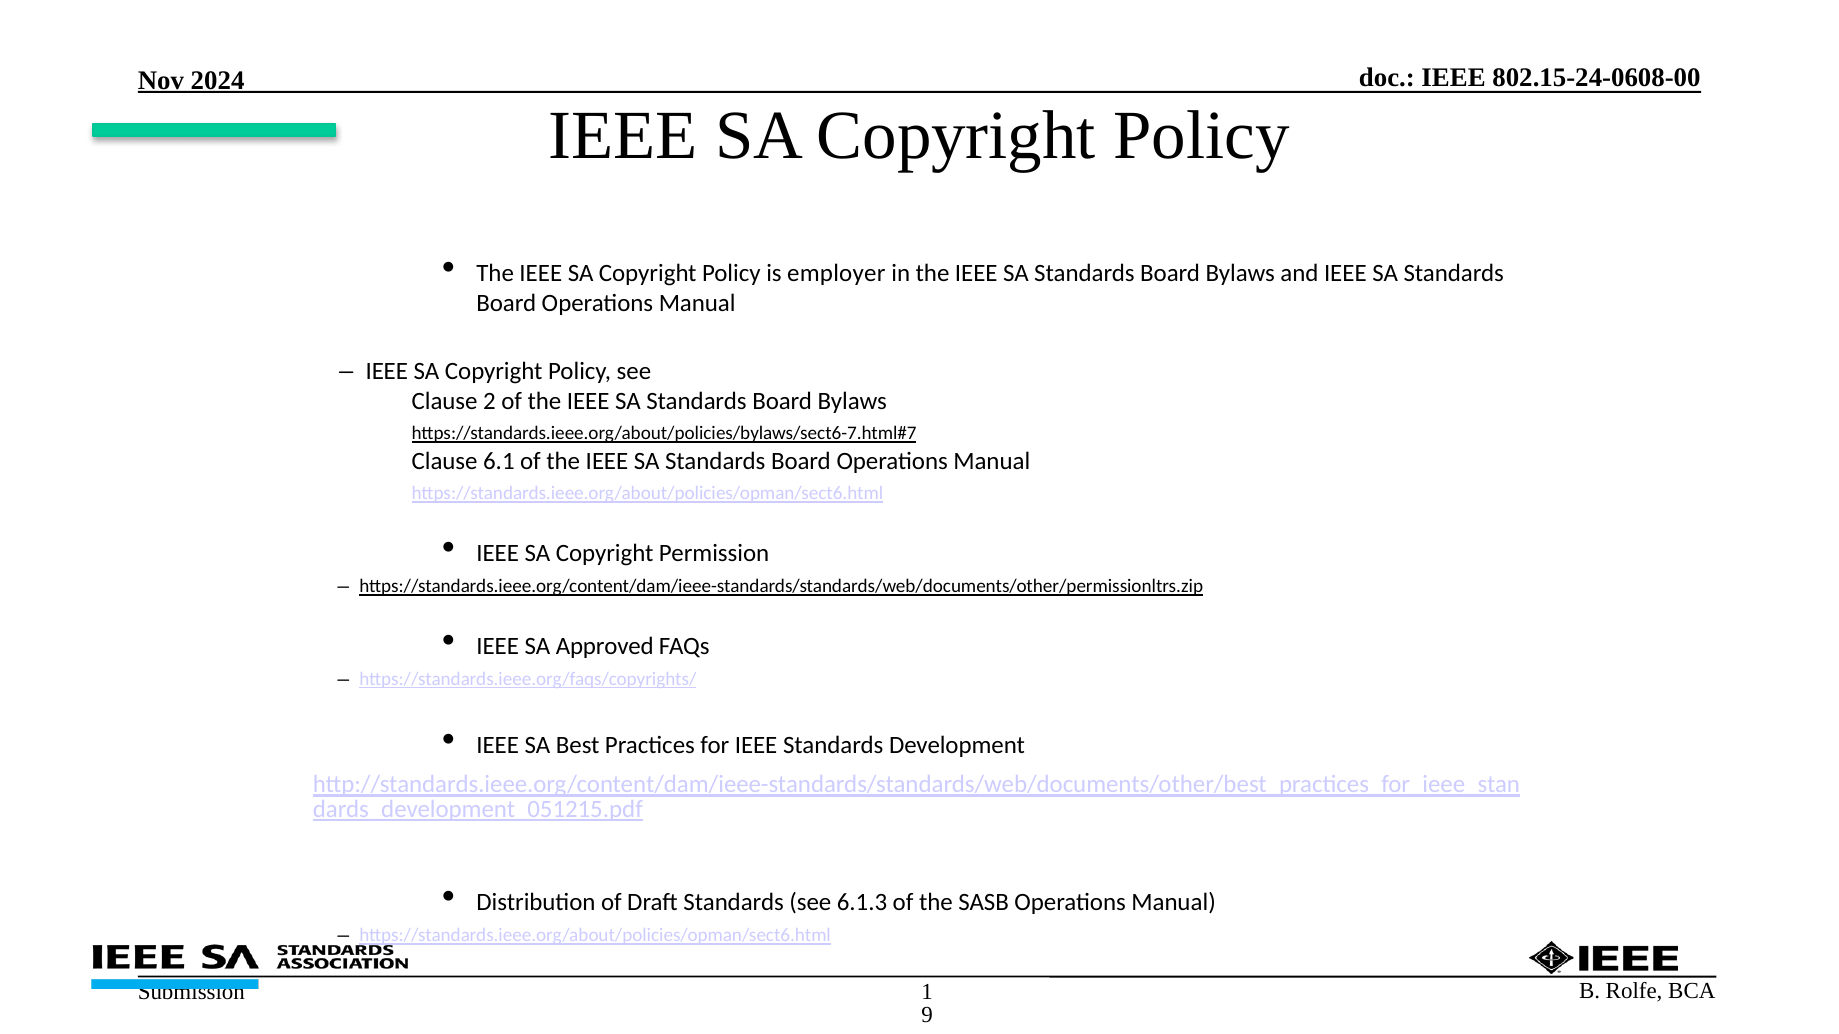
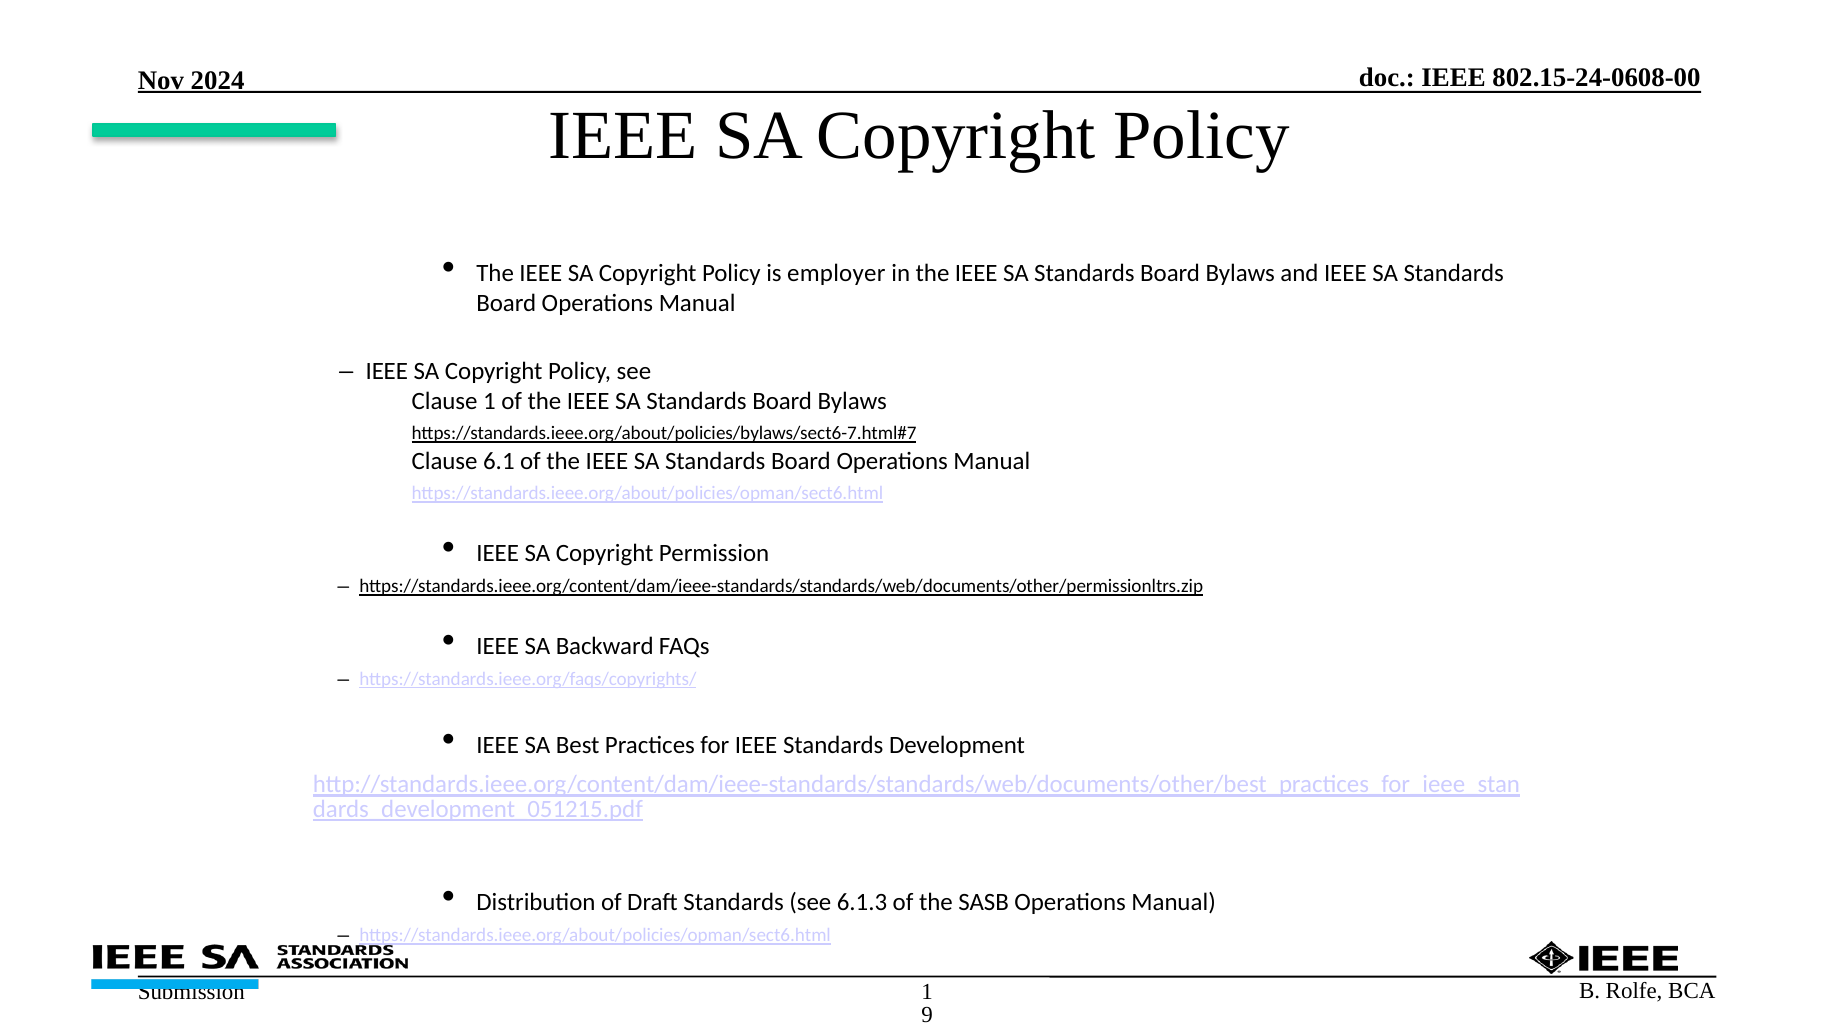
Clause 2: 2 -> 1
Approved: Approved -> Backward
